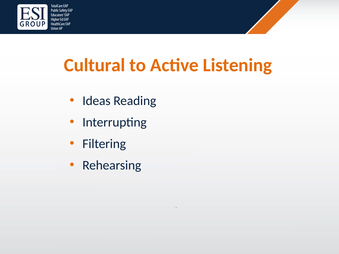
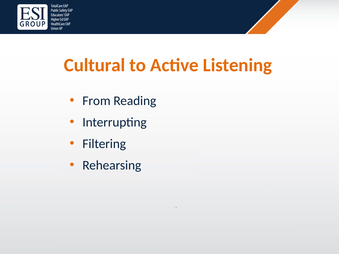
Ideas: Ideas -> From
